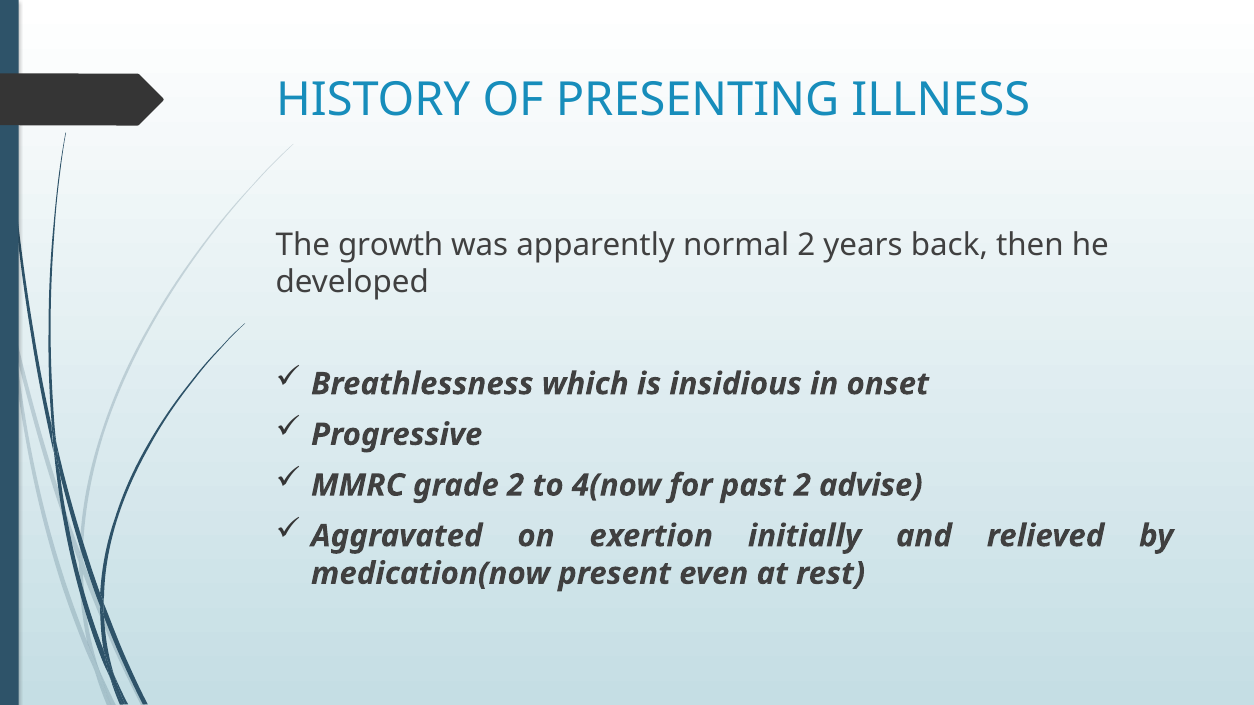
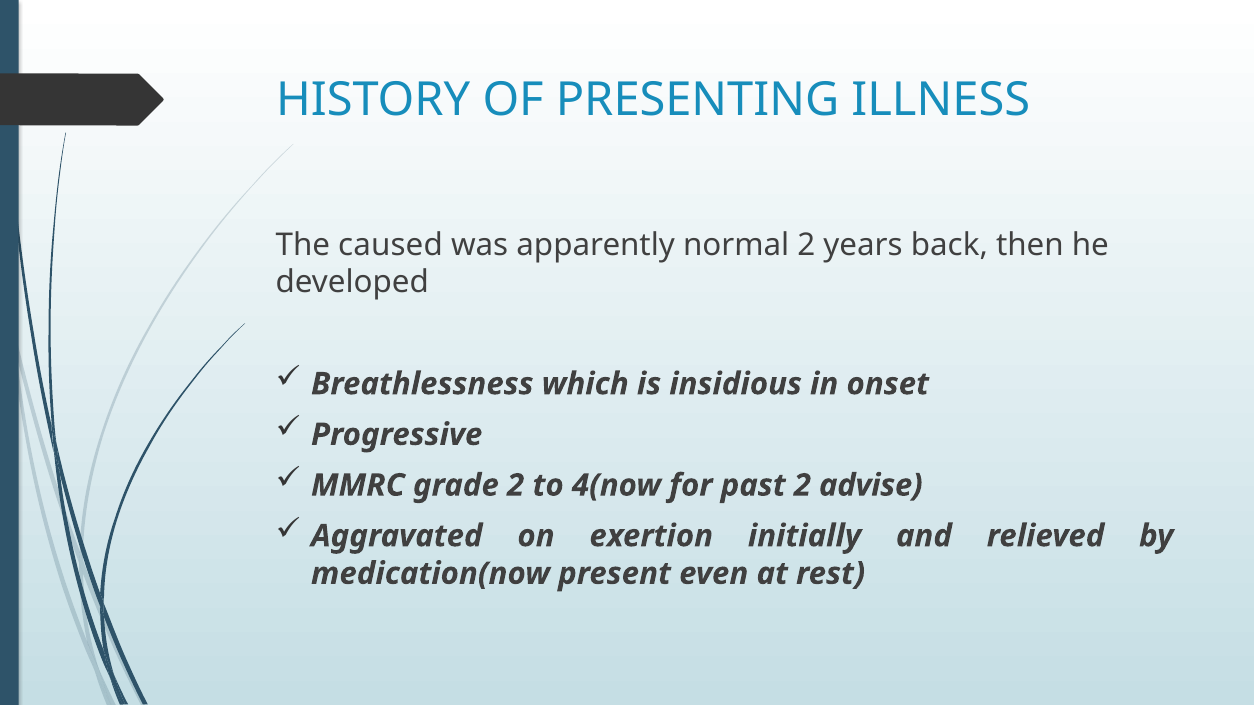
growth: growth -> caused
